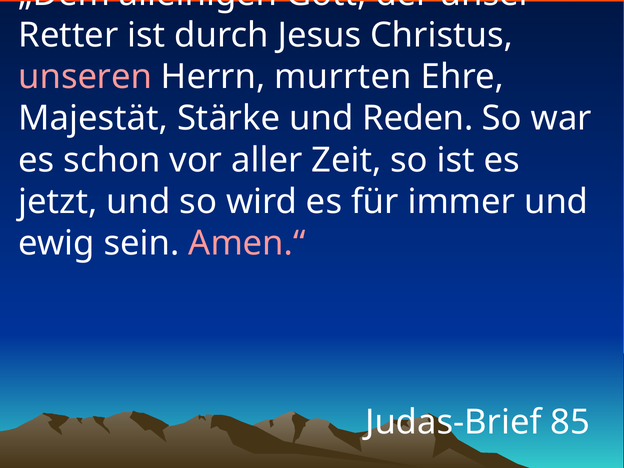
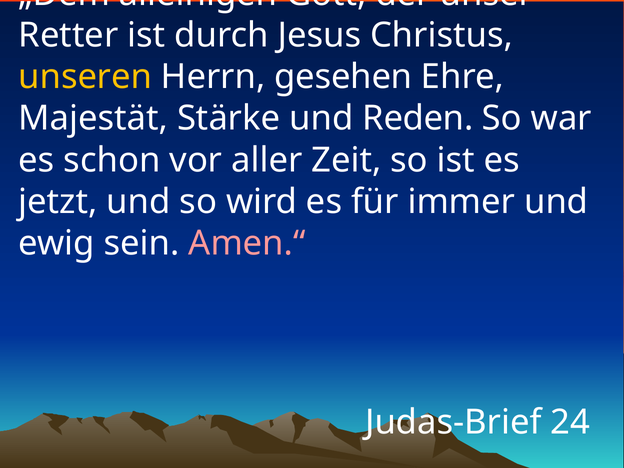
unseren colour: pink -> yellow
murrten: murrten -> gesehen
85: 85 -> 24
